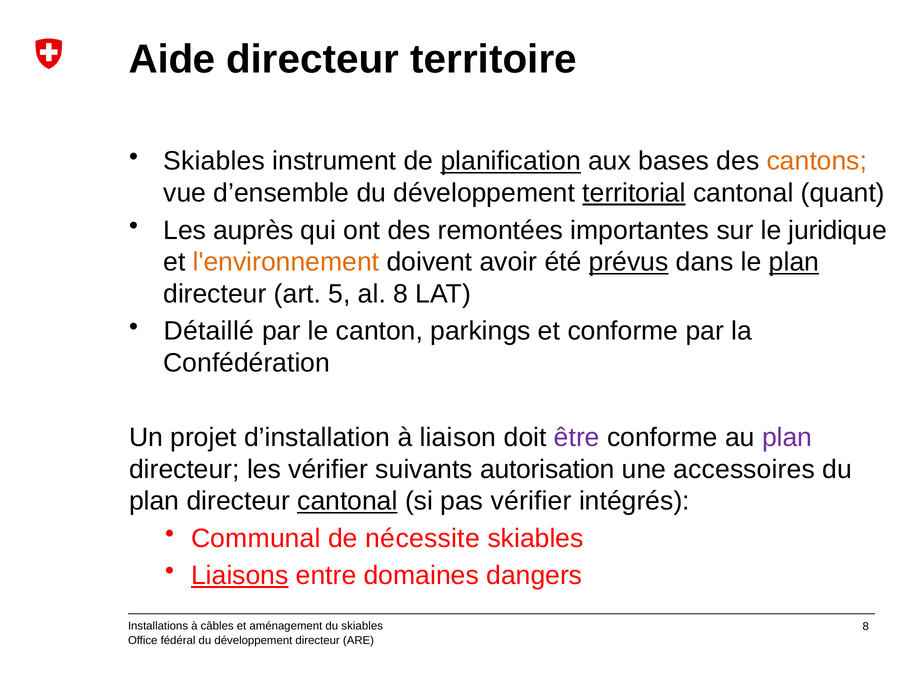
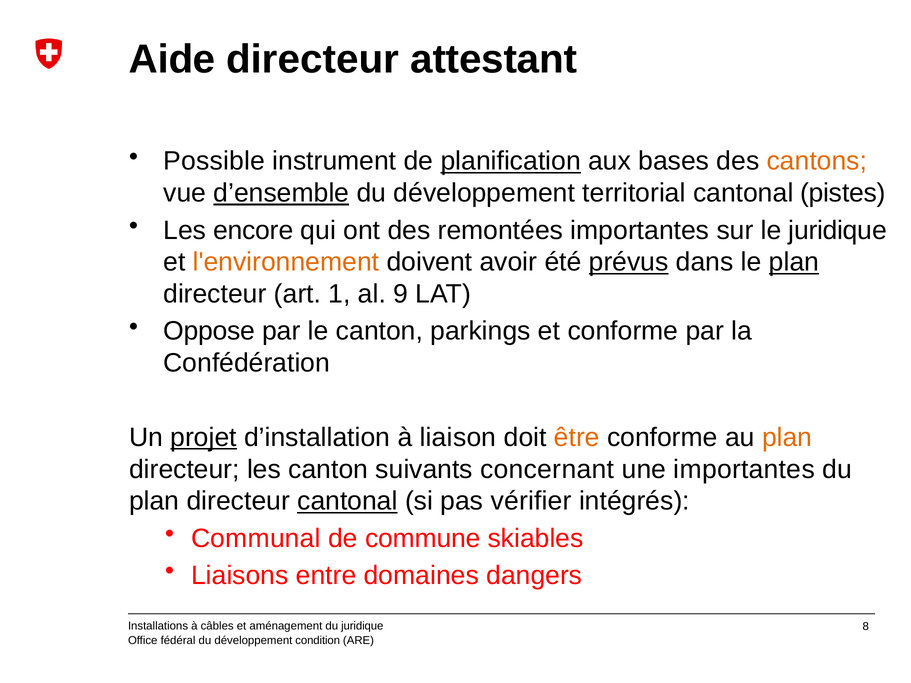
territoire: territoire -> attestant
Skiables at (214, 161): Skiables -> Possible
d’ensemble underline: none -> present
territorial underline: present -> none
quant: quant -> pistes
auprès: auprès -> encore
5: 5 -> 1
al 8: 8 -> 9
Détaillé: Détaillé -> Oppose
projet underline: none -> present
être colour: purple -> orange
plan at (787, 438) colour: purple -> orange
les vérifier: vérifier -> canton
autorisation: autorisation -> concernant
une accessoires: accessoires -> importantes
nécessite: nécessite -> commune
Liaisons underline: present -> none
du skiables: skiables -> juridique
développement directeur: directeur -> condition
